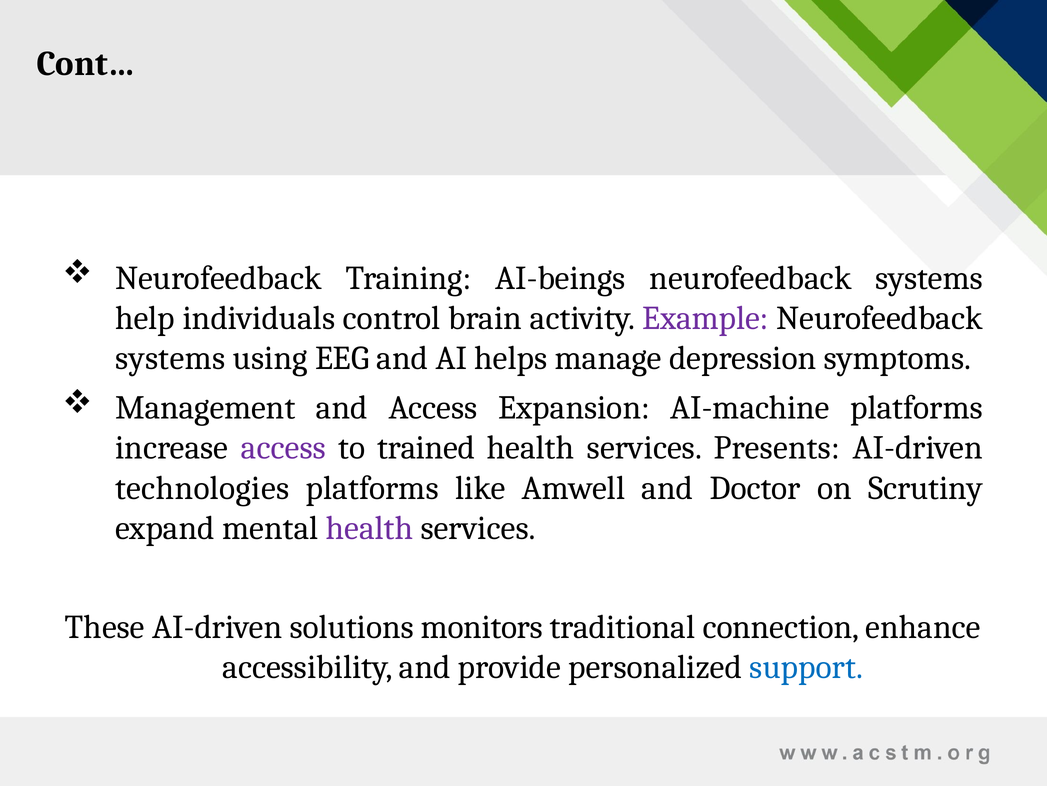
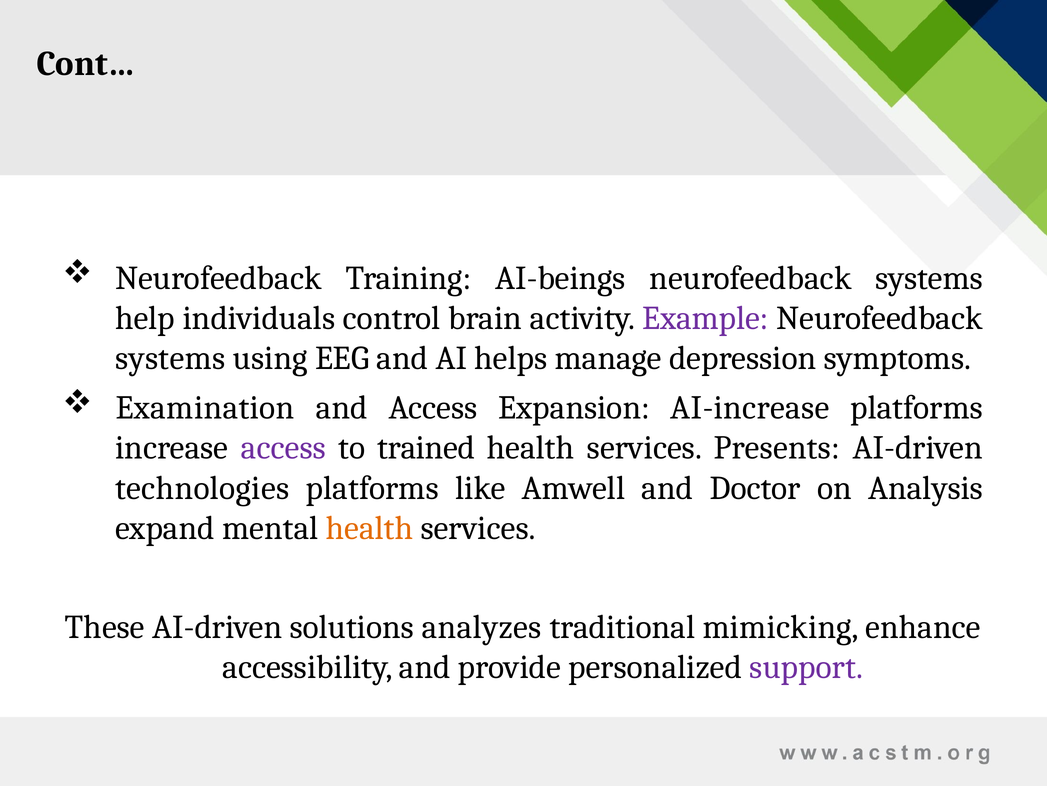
Management: Management -> Examination
AI-machine: AI-machine -> AI-increase
Scrutiny: Scrutiny -> Analysis
health at (369, 528) colour: purple -> orange
monitors: monitors -> analyzes
connection: connection -> mimicking
support colour: blue -> purple
